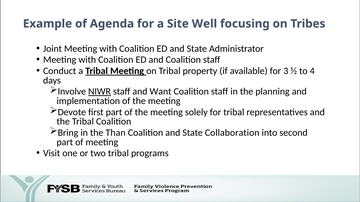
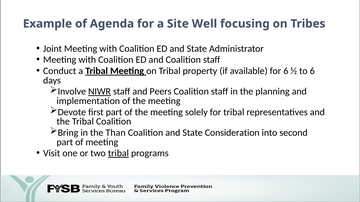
for 3: 3 -> 6
to 4: 4 -> 6
Want: Want -> Peers
Collaboration: Collaboration -> Consideration
tribal at (118, 154) underline: none -> present
